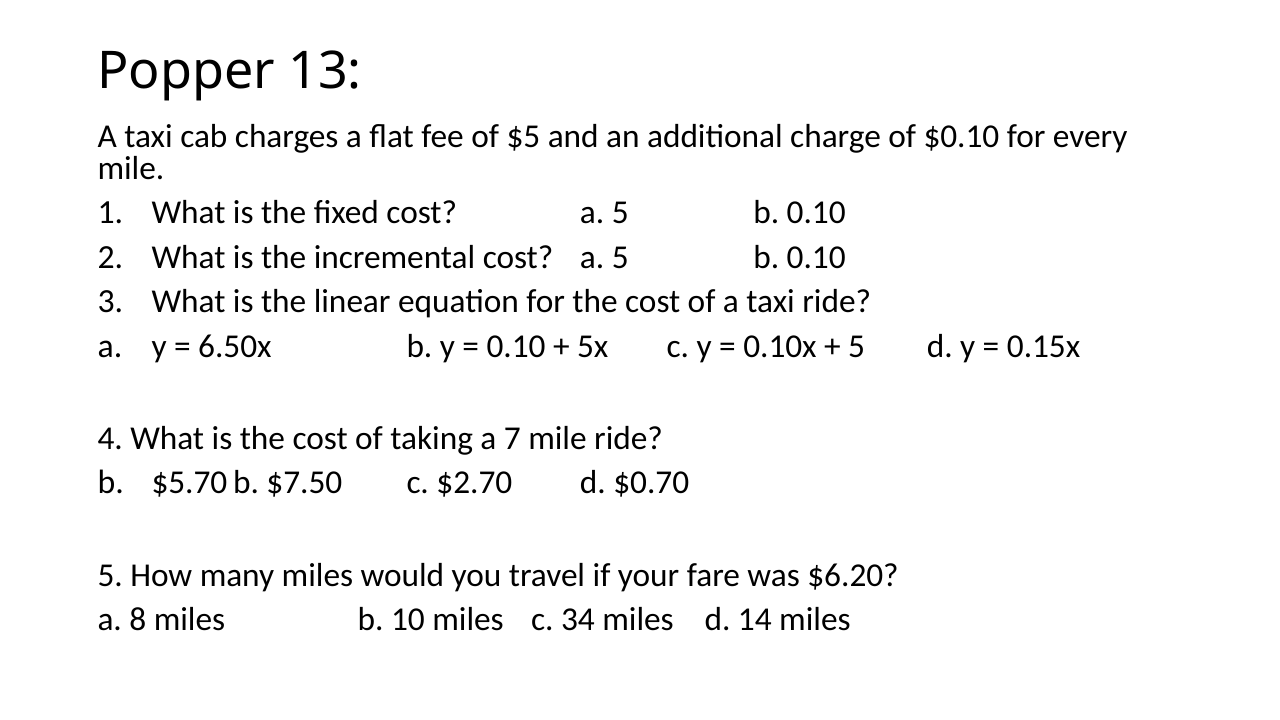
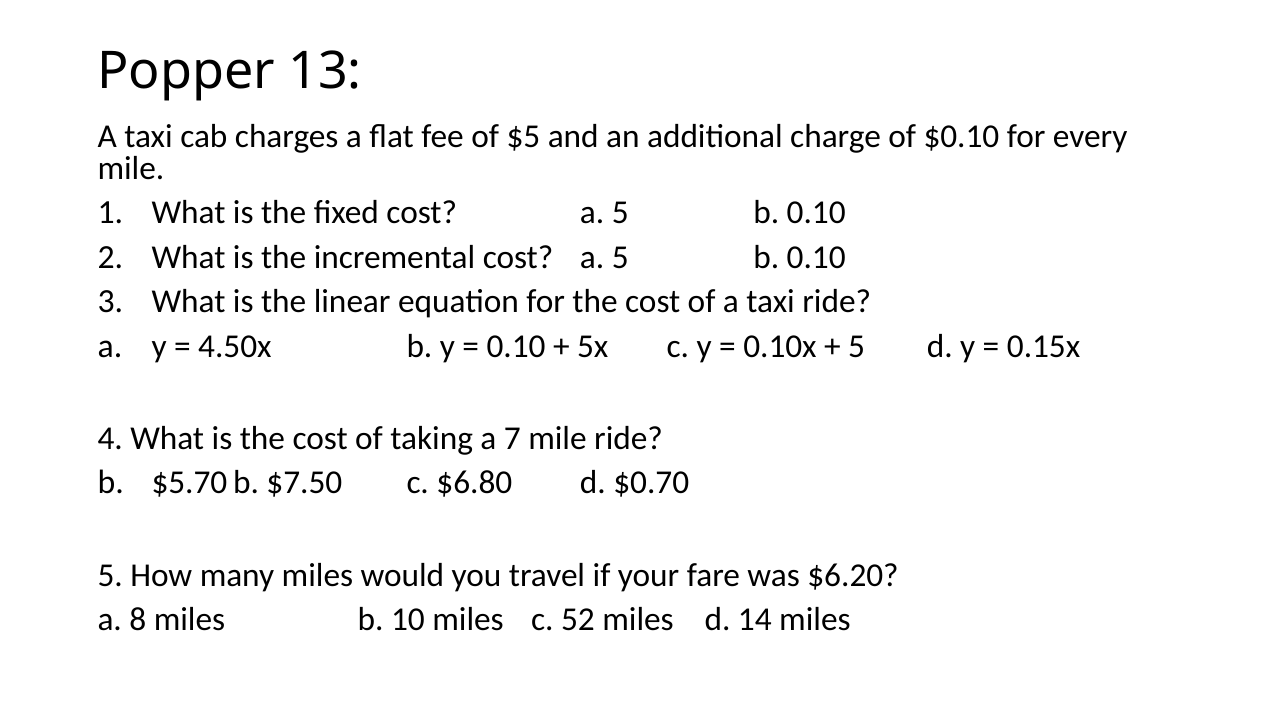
6.50x: 6.50x -> 4.50x
$2.70: $2.70 -> $6.80
34: 34 -> 52
